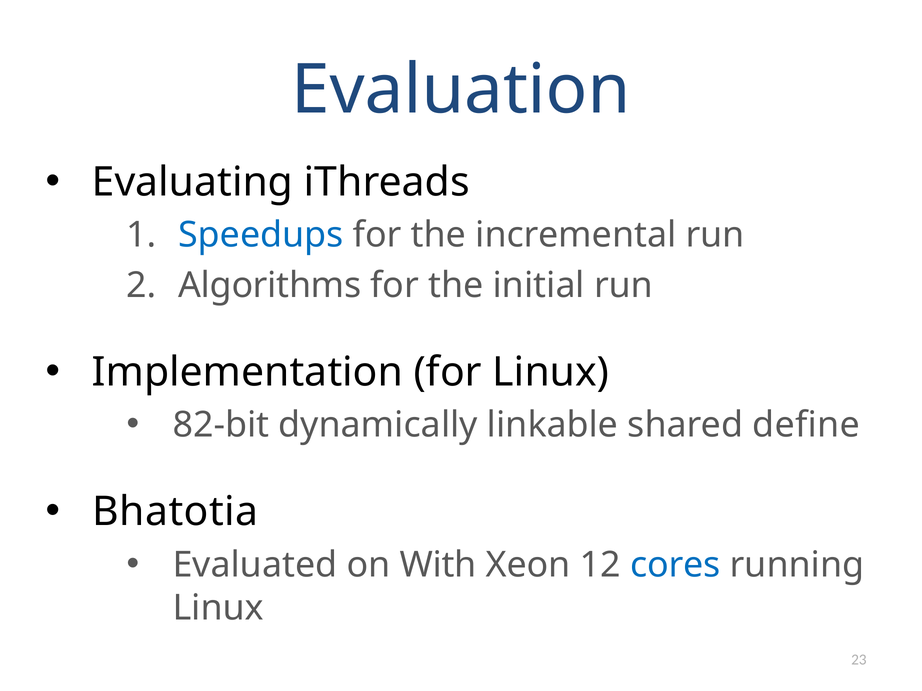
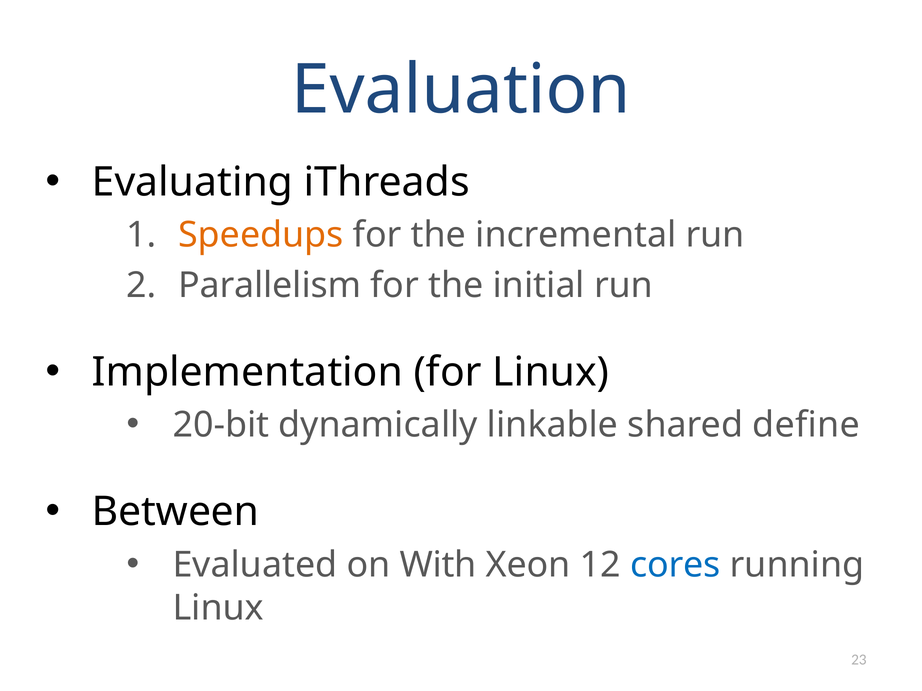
Speedups colour: blue -> orange
Algorithms: Algorithms -> Parallelism
82-bit: 82-bit -> 20-bit
Bhatotia: Bhatotia -> Between
